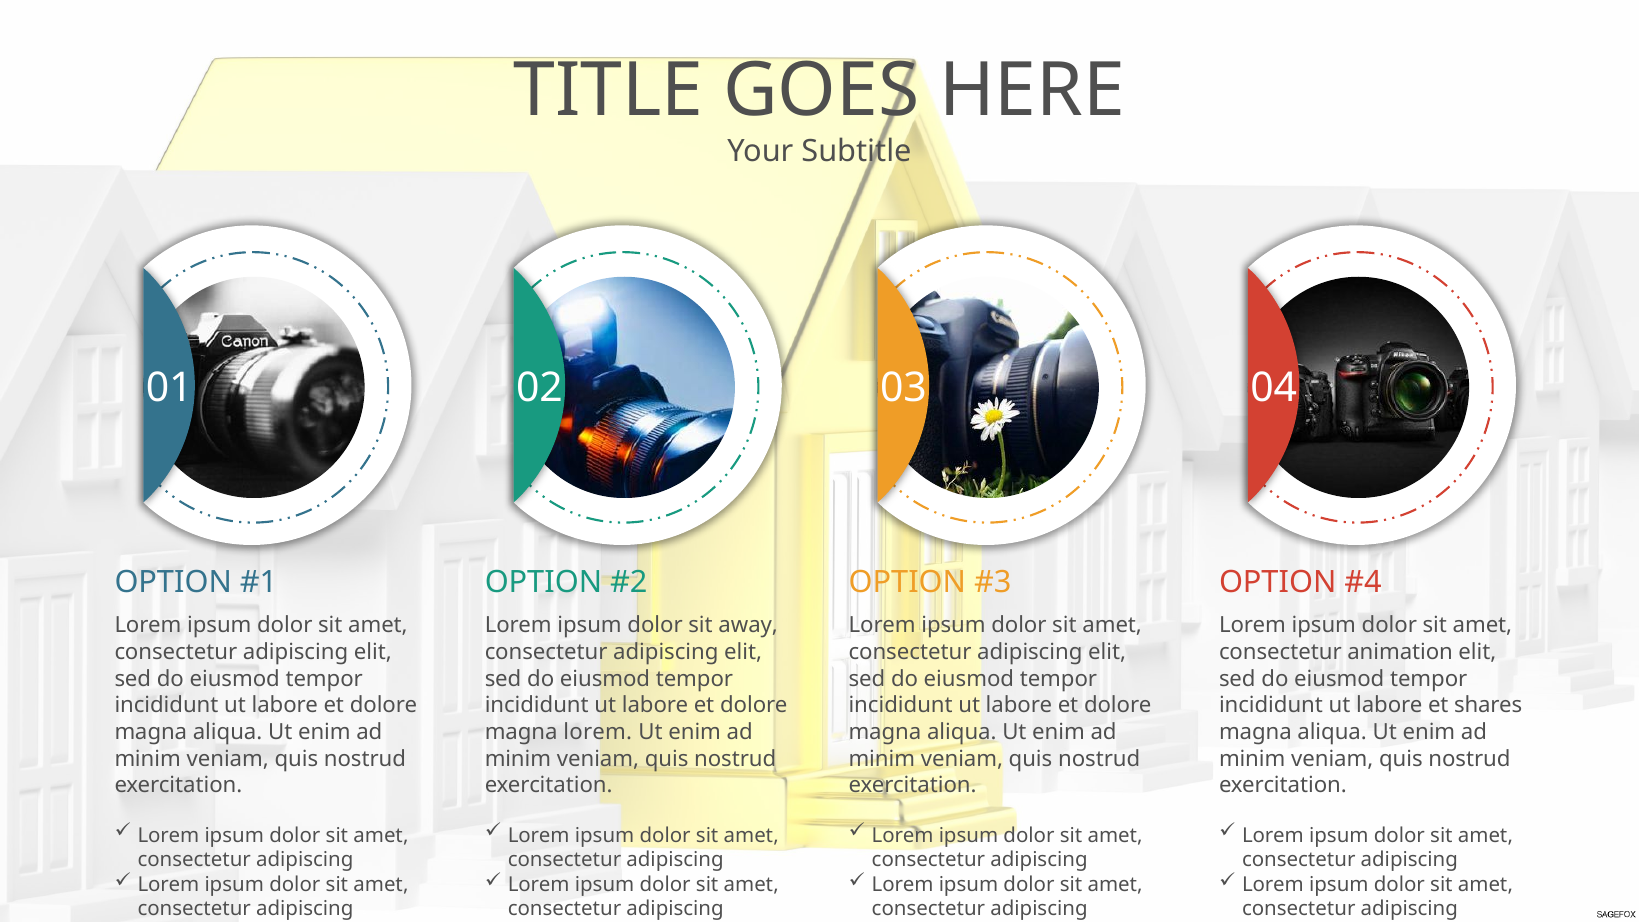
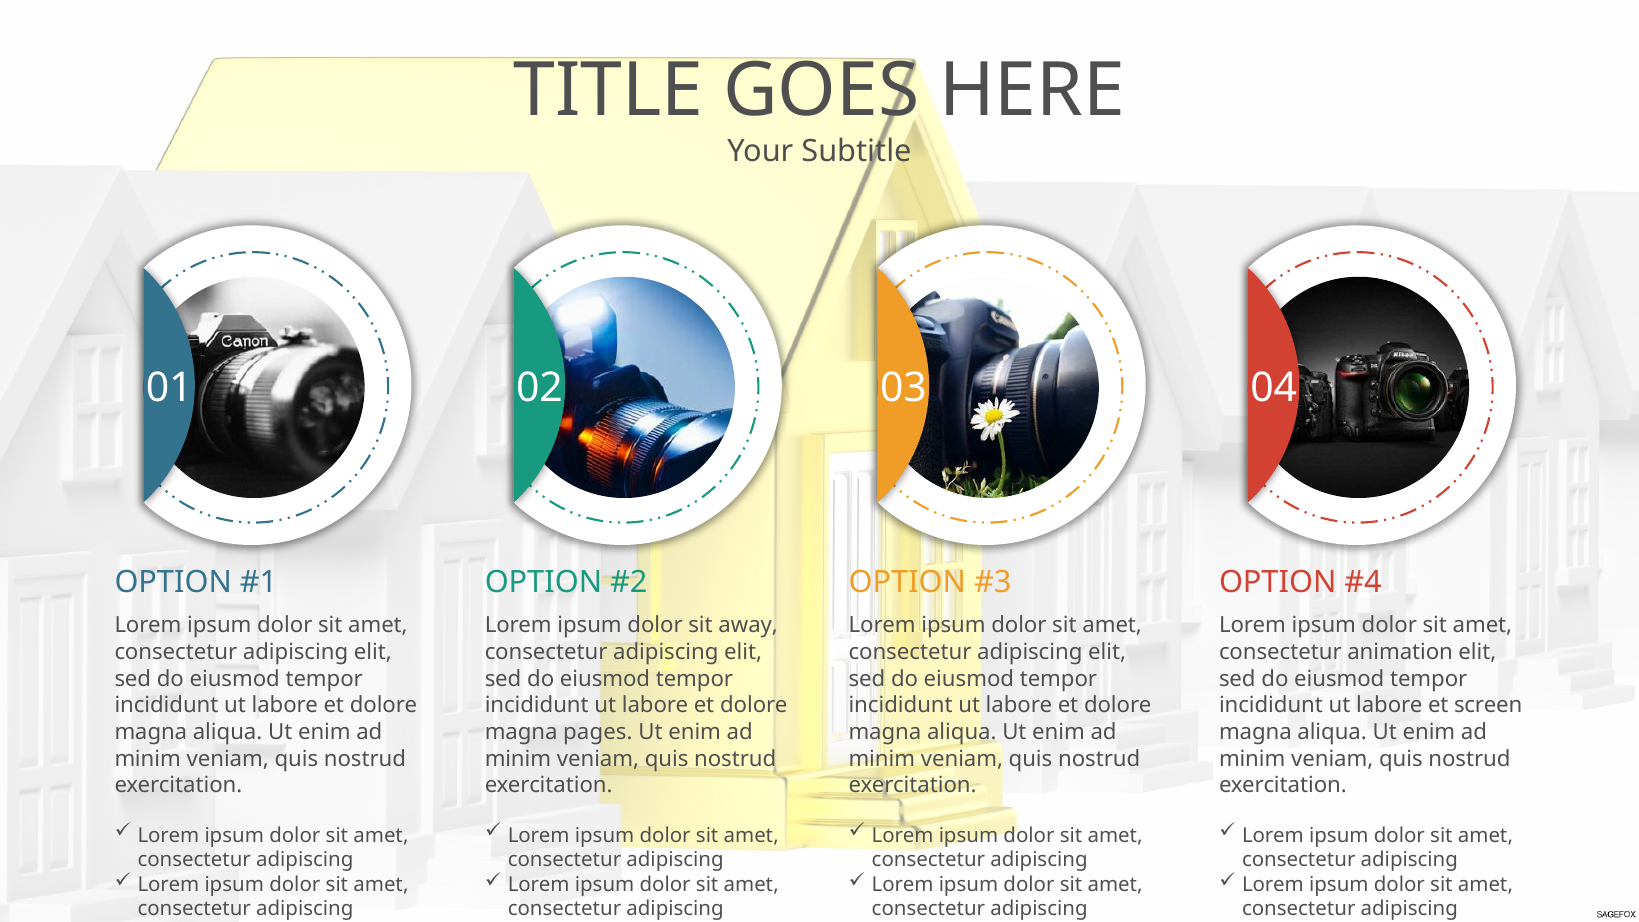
shares: shares -> screen
magna lorem: lorem -> pages
